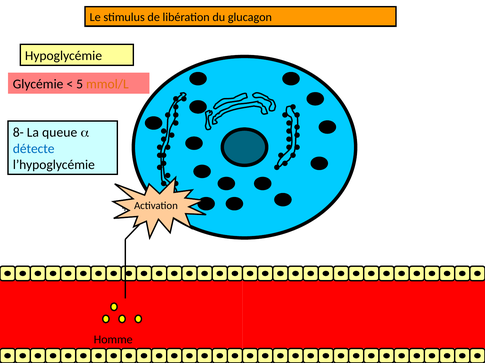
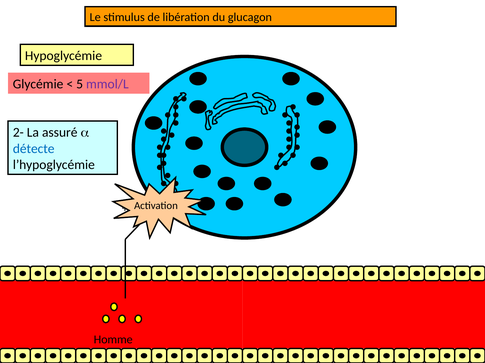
mmol/L colour: orange -> purple
8-: 8- -> 2-
queue: queue -> assuré
